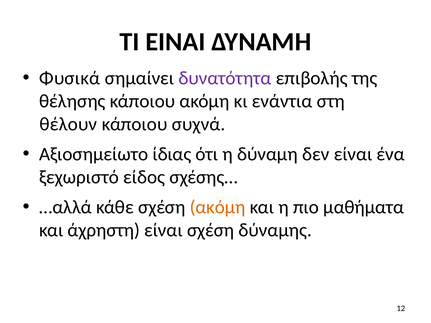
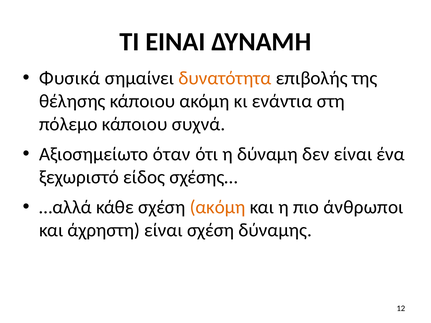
δυνατότητα colour: purple -> orange
θέλουν: θέλουν -> πόλεμο
ίδιας: ίδιας -> όταν
μαθήματα: μαθήματα -> άνθρωποι
